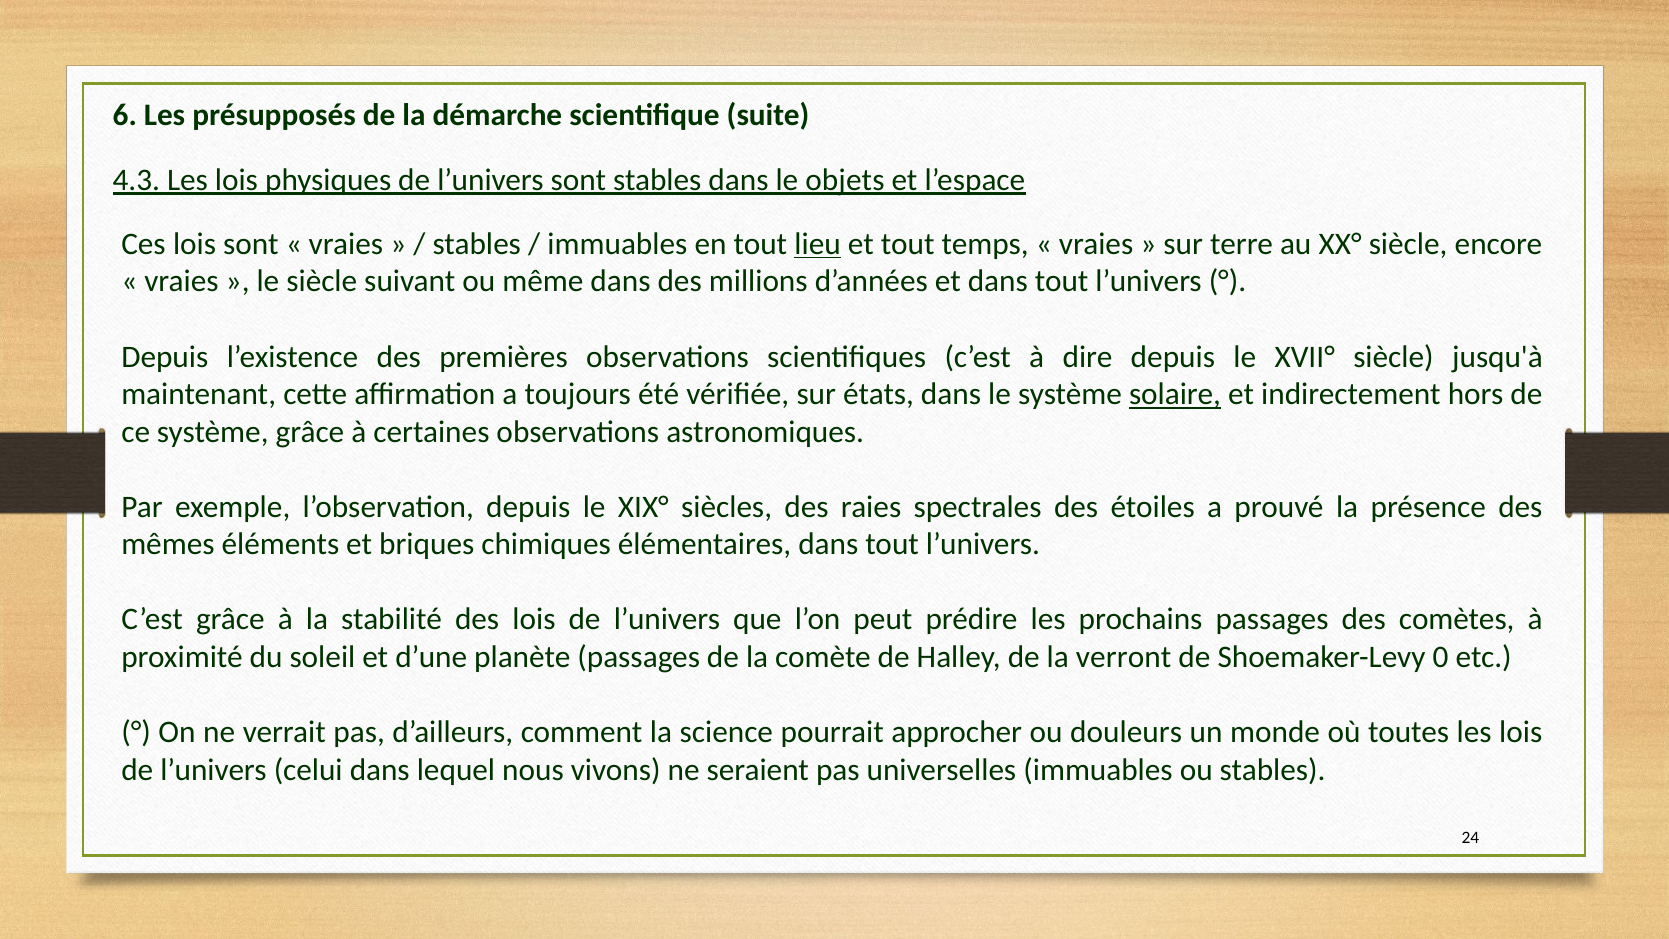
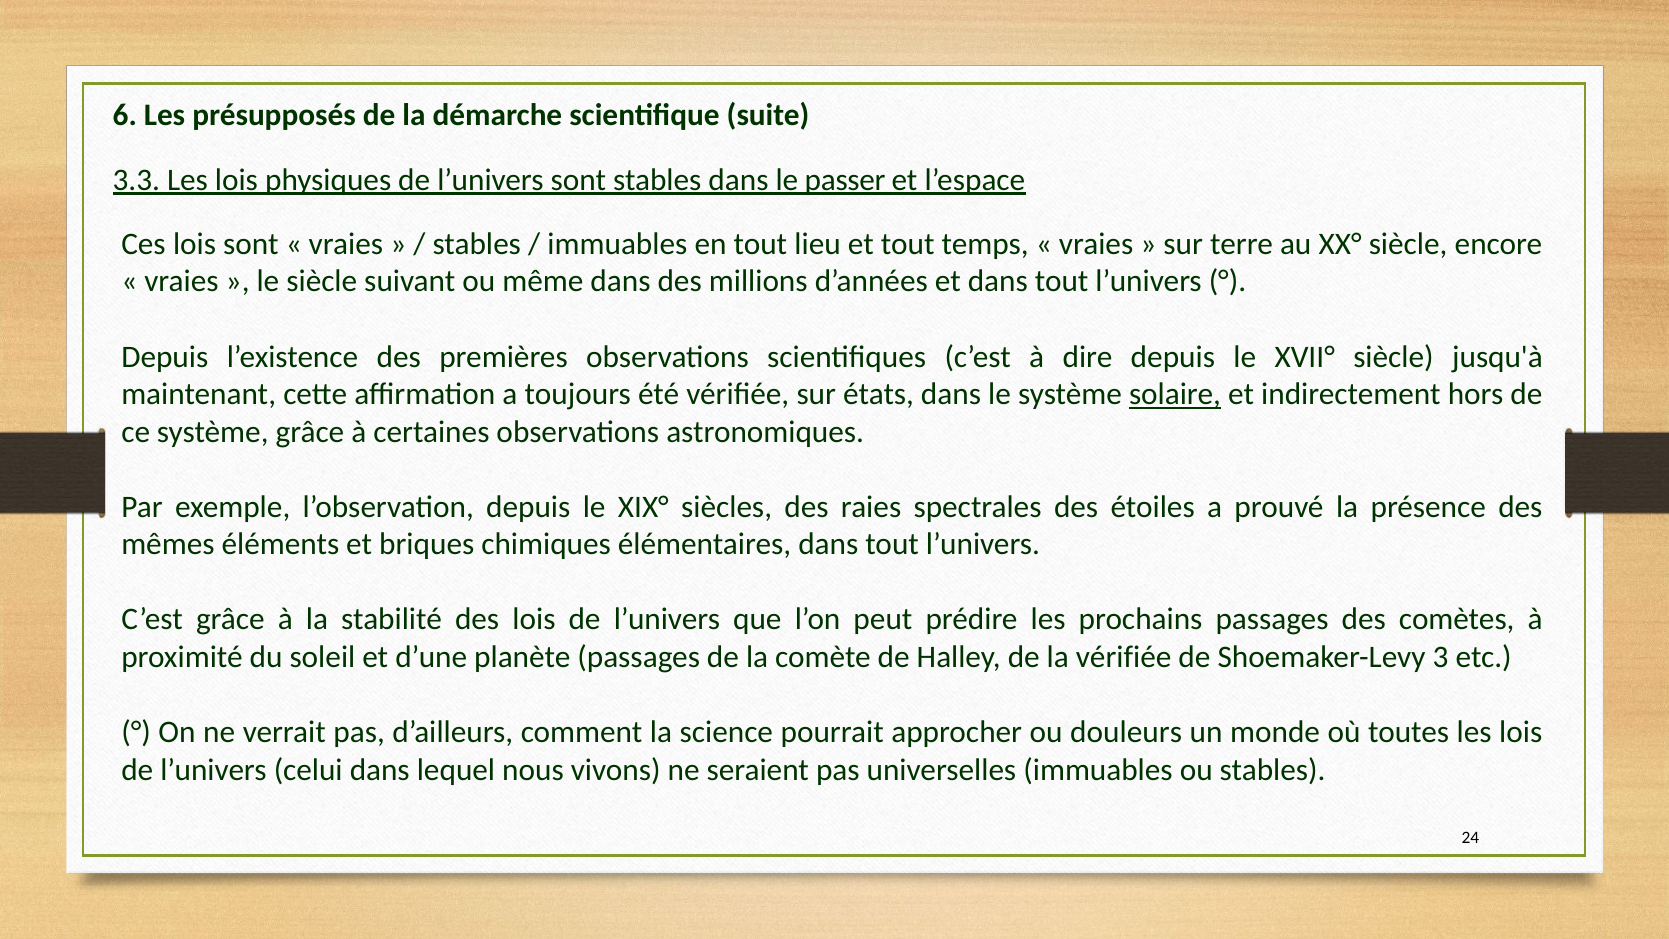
4.3: 4.3 -> 3.3
objets: objets -> passer
lieu underline: present -> none
la verront: verront -> vérifiée
0: 0 -> 3
